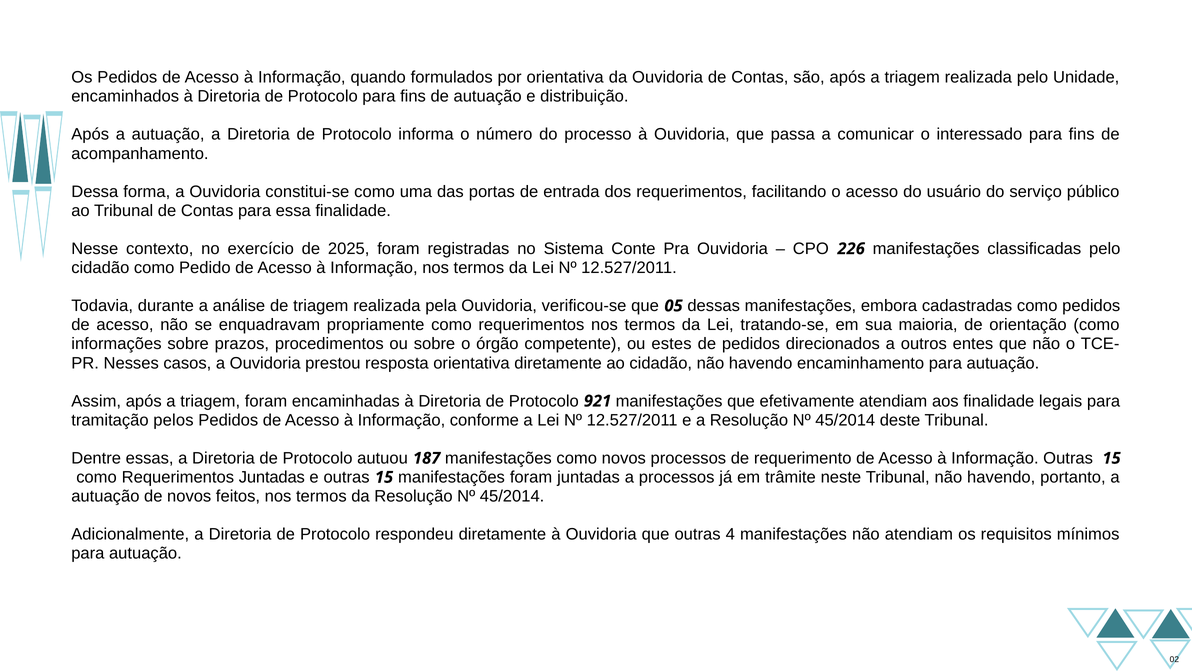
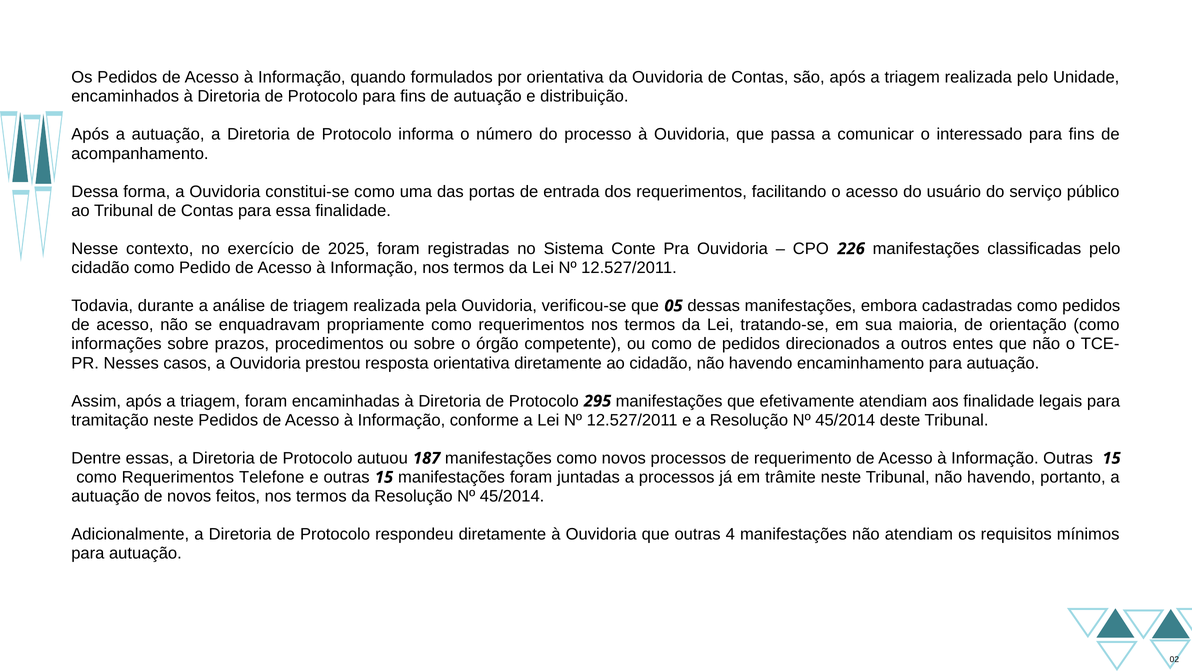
ou estes: estes -> como
921: 921 -> 295
tramitação pelos: pelos -> neste
Requerimentos Juntadas: Juntadas -> Telefone
